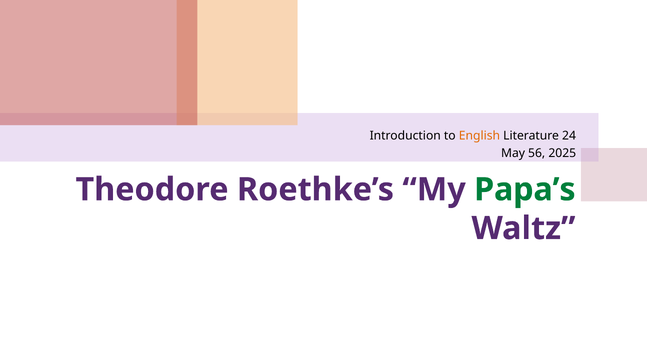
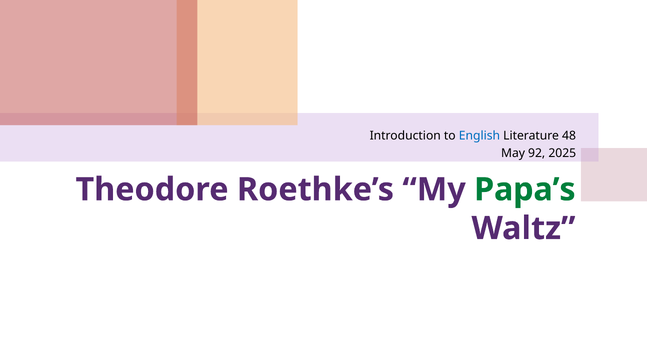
English colour: orange -> blue
24: 24 -> 48
56: 56 -> 92
